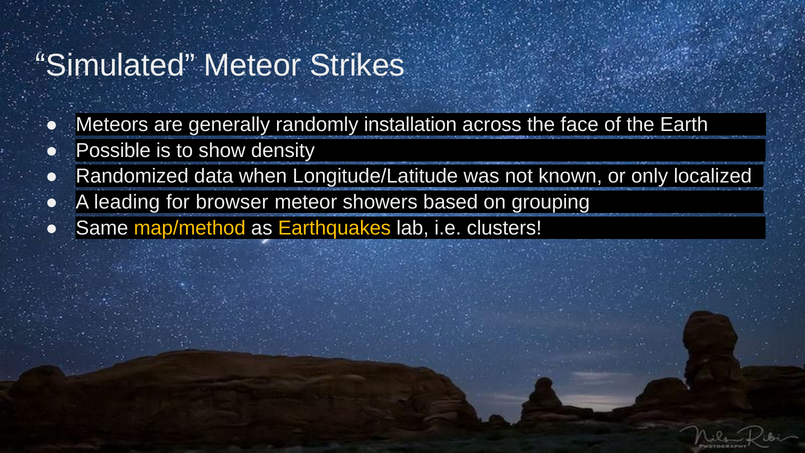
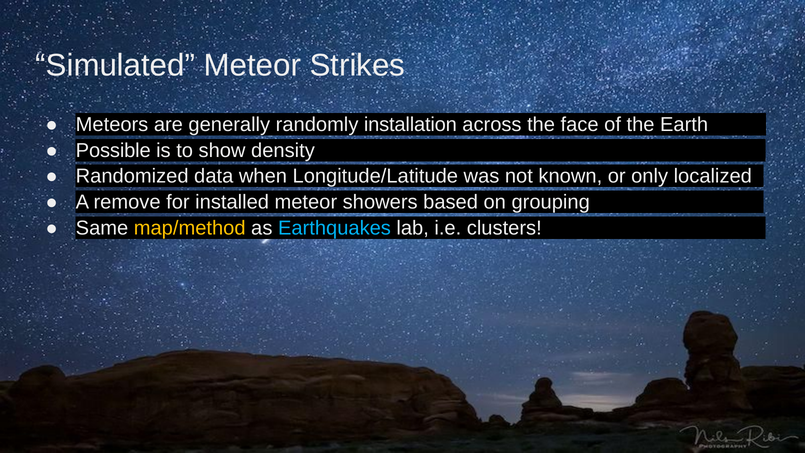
leading: leading -> remove
browser: browser -> installed
Earthquakes colour: yellow -> light blue
